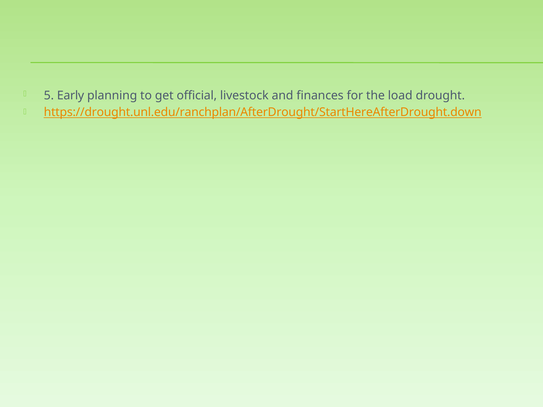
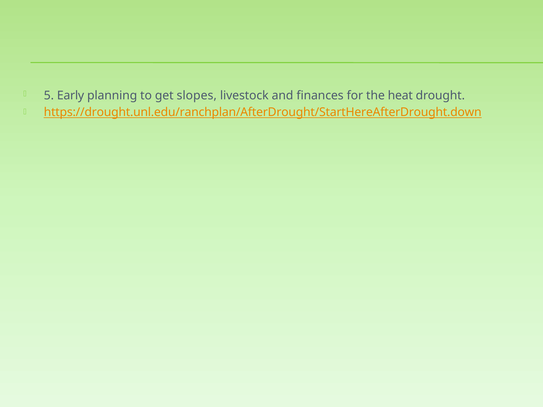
official: official -> slopes
load: load -> heat
